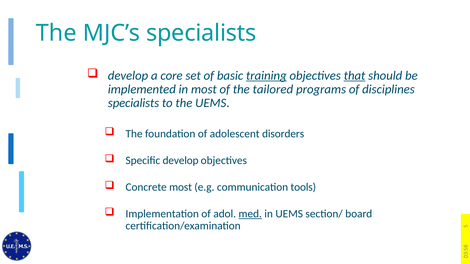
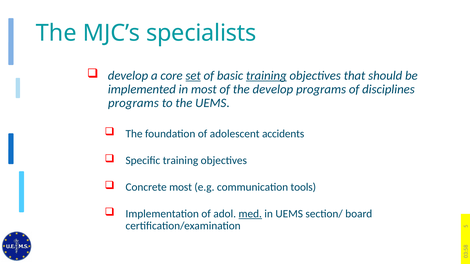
set underline: none -> present
that underline: present -> none
the tailored: tailored -> develop
specialists at (134, 103): specialists -> programs
disorders: disorders -> accidents
Specific develop: develop -> training
